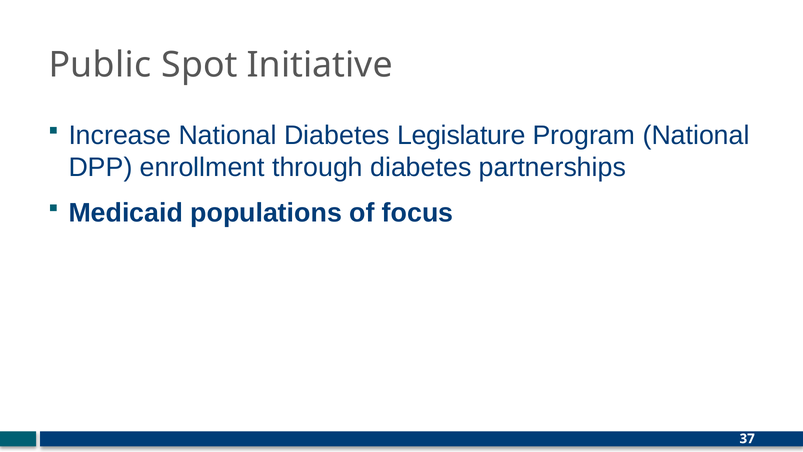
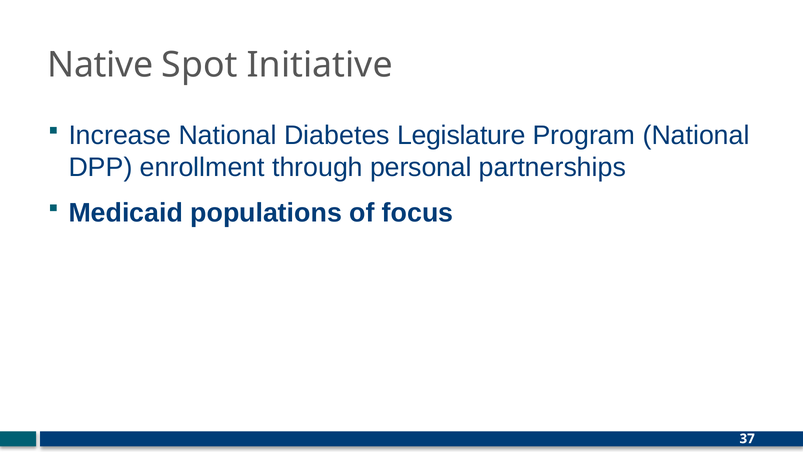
Public: Public -> Native
through diabetes: diabetes -> personal
